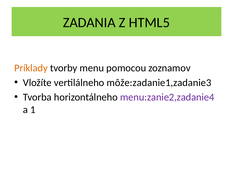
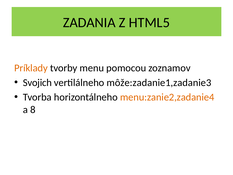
Vložíte: Vložíte -> Svojich
menu:zanie2,zadanie4 colour: purple -> orange
1: 1 -> 8
